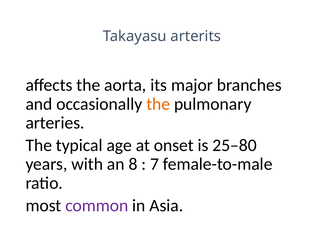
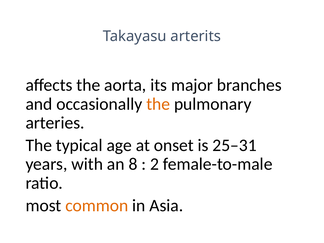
25–80: 25–80 -> 25–31
7: 7 -> 2
common colour: purple -> orange
